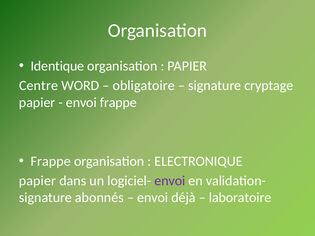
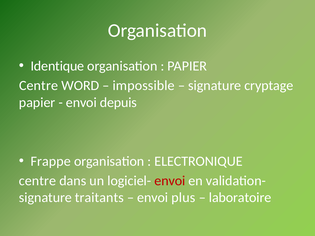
obligatoire: obligatoire -> impossible
envoi frappe: frappe -> depuis
papier at (37, 181): papier -> centre
envoi at (170, 181) colour: purple -> red
abonnés: abonnés -> traitants
déjà: déjà -> plus
